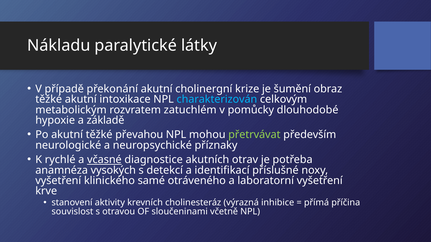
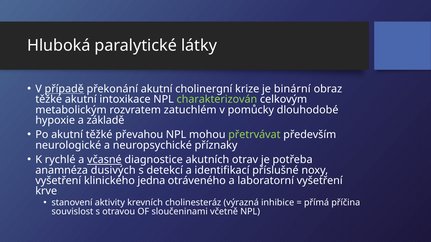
Nákladu: Nákladu -> Hluboká
případě underline: none -> present
šumění: šumění -> binární
charakterizován colour: light blue -> light green
vysokých: vysokých -> dusivých
samé: samé -> jedna
